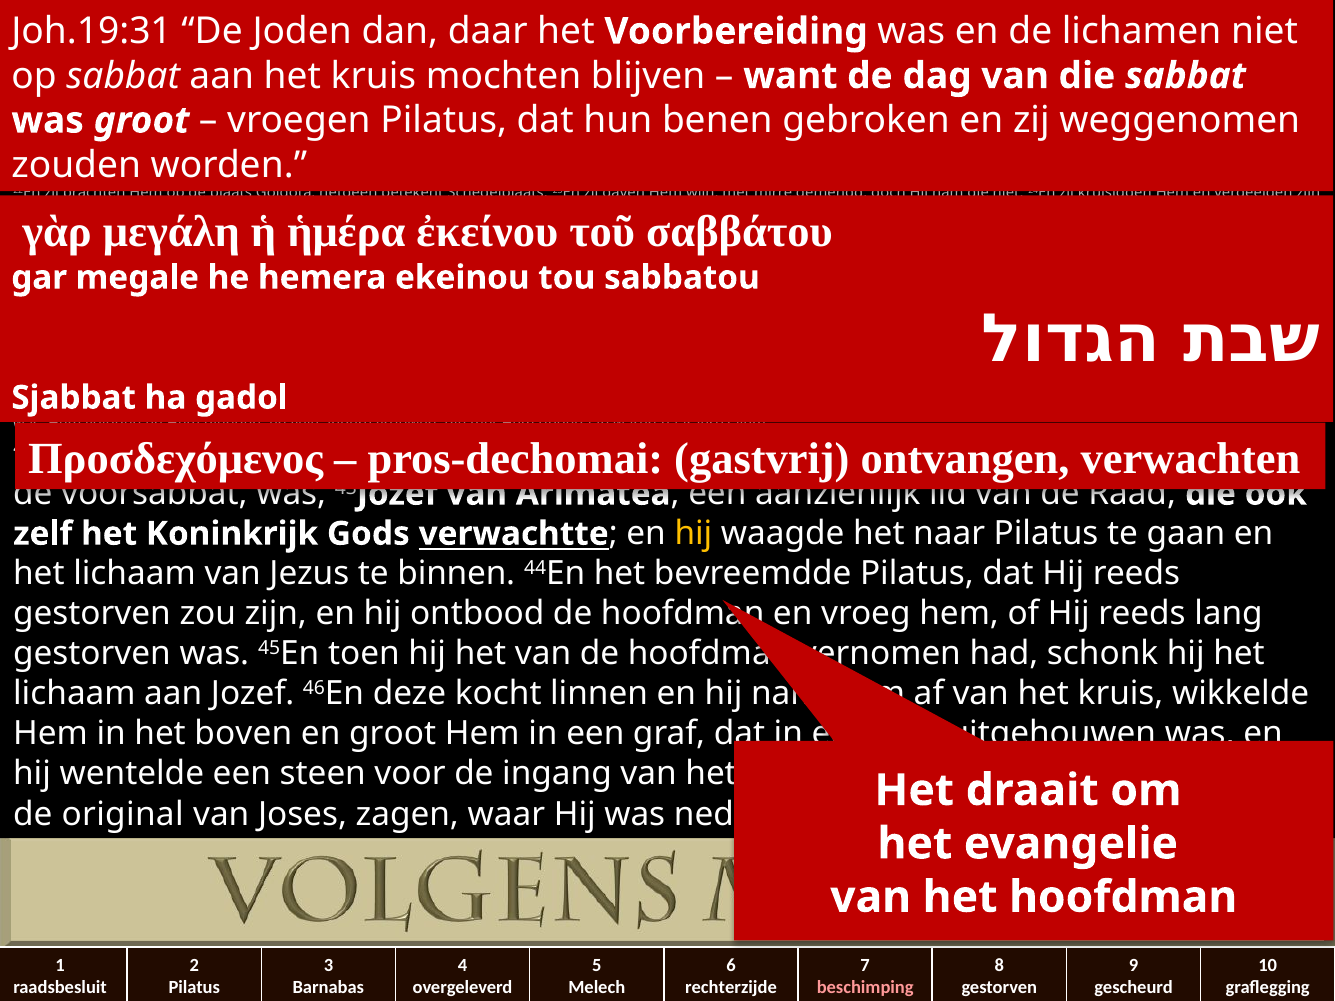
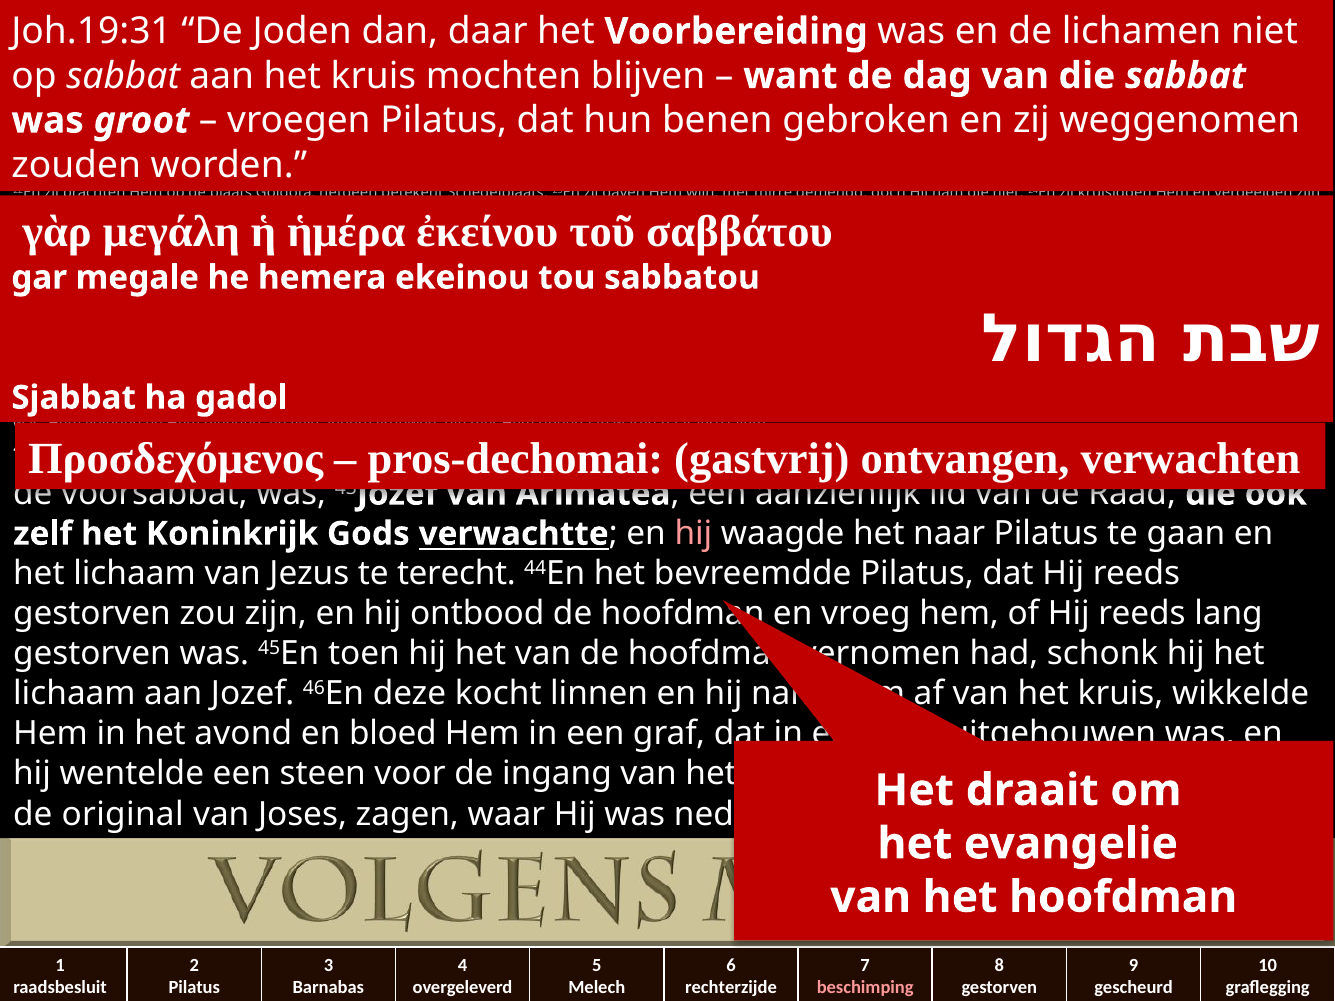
hij at (693, 534) colour: yellow -> pink
te binnen: binnen -> terecht
het boven: boven -> avond
en groot: groot -> bloed
